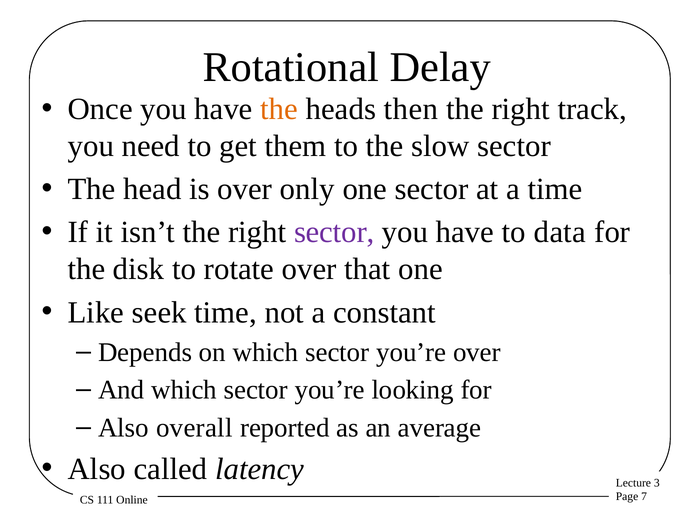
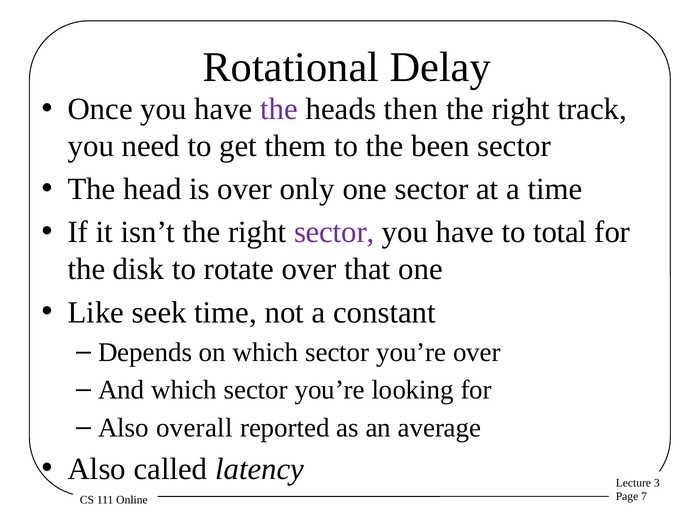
the at (279, 109) colour: orange -> purple
slow: slow -> been
data: data -> total
